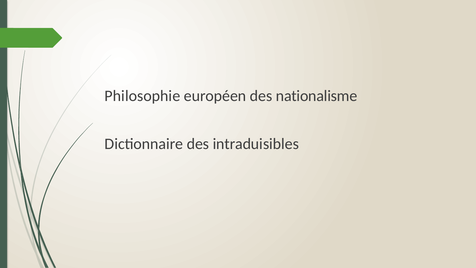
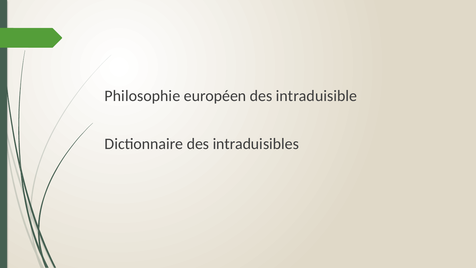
nationalisme: nationalisme -> intraduisible
